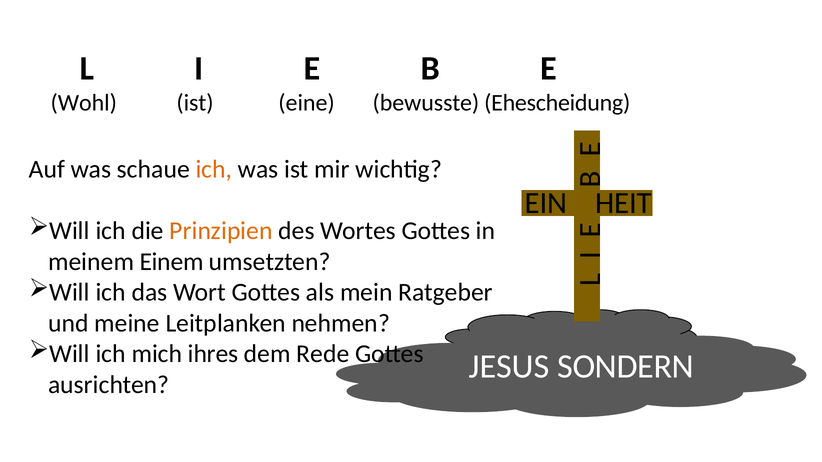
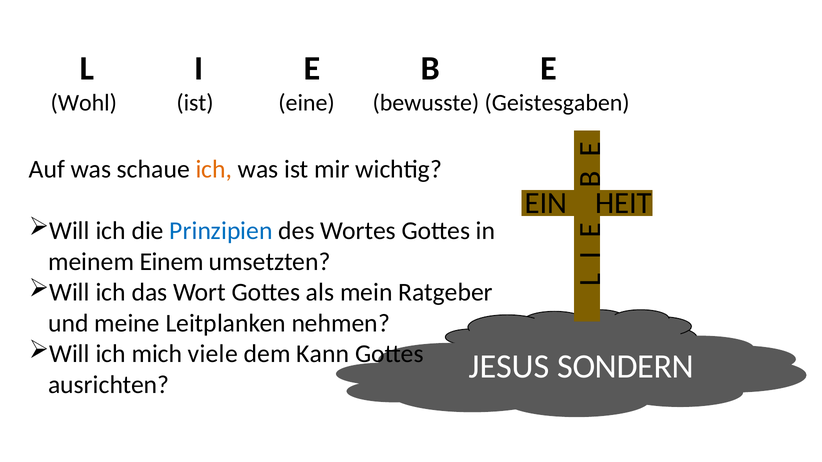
Ehescheidung: Ehescheidung -> Geistesgaben
Prinzipien colour: orange -> blue
ihres: ihres -> viele
Rede: Rede -> Kann
